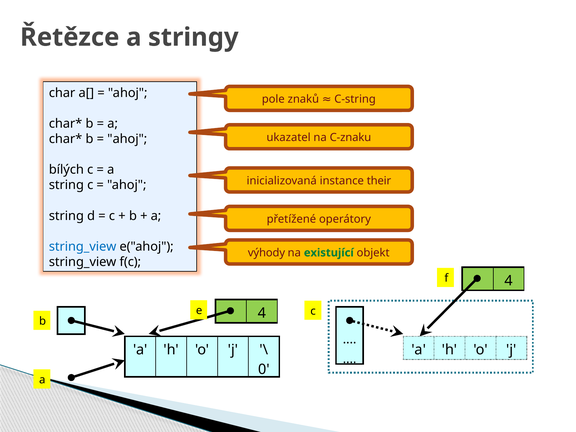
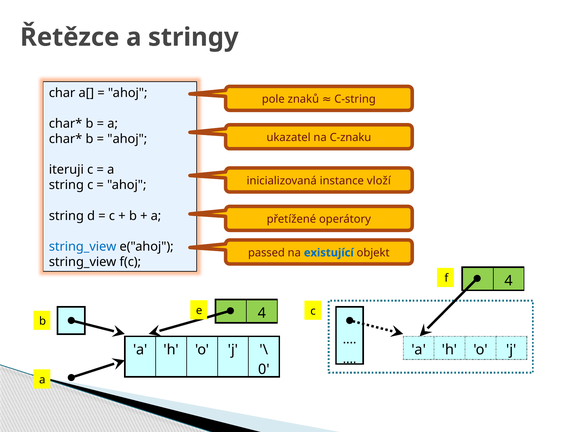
bílých: bílých -> iteruji
their: their -> vloží
výhody: výhody -> passed
existující colour: green -> blue
